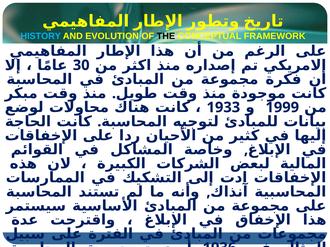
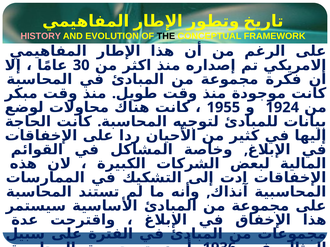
HISTORY colour: light blue -> pink
1933: 1933 -> 1955
1999: 1999 -> 1924
